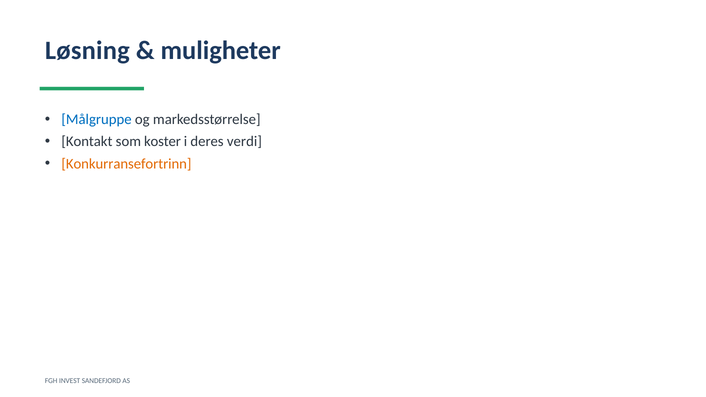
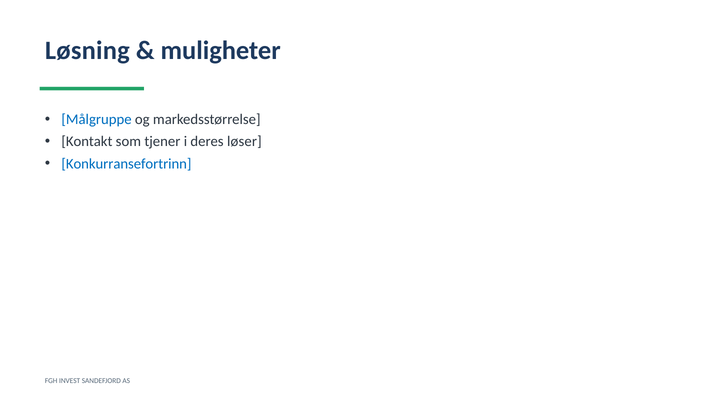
koster: koster -> tjener
verdi: verdi -> løser
Konkurransefortrinn colour: orange -> blue
